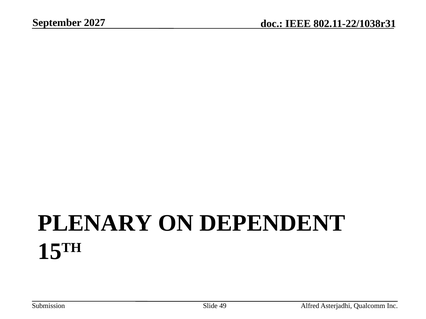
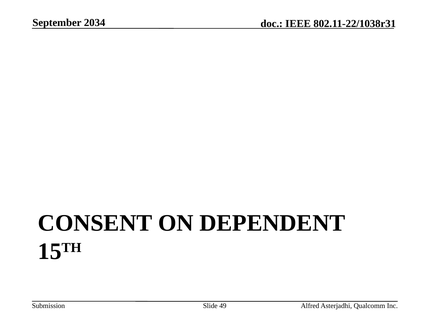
2027: 2027 -> 2034
PLENARY: PLENARY -> CONSENT
